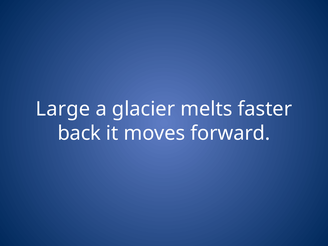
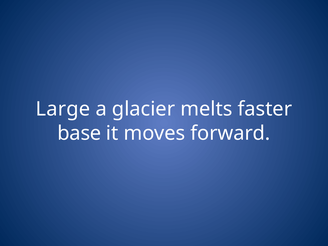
back: back -> base
